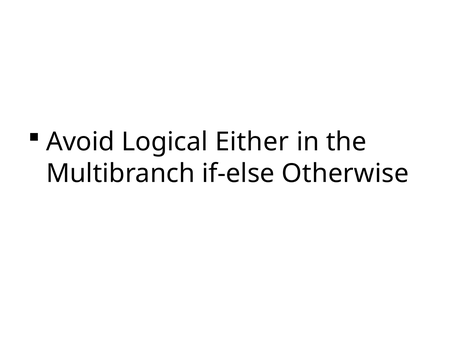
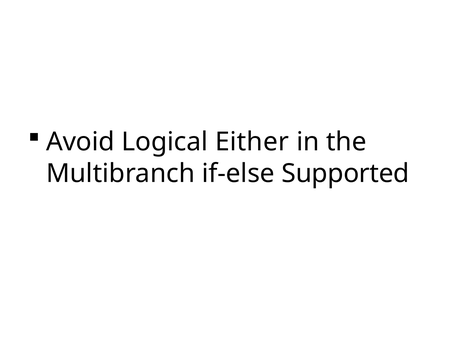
Otherwise: Otherwise -> Supported
